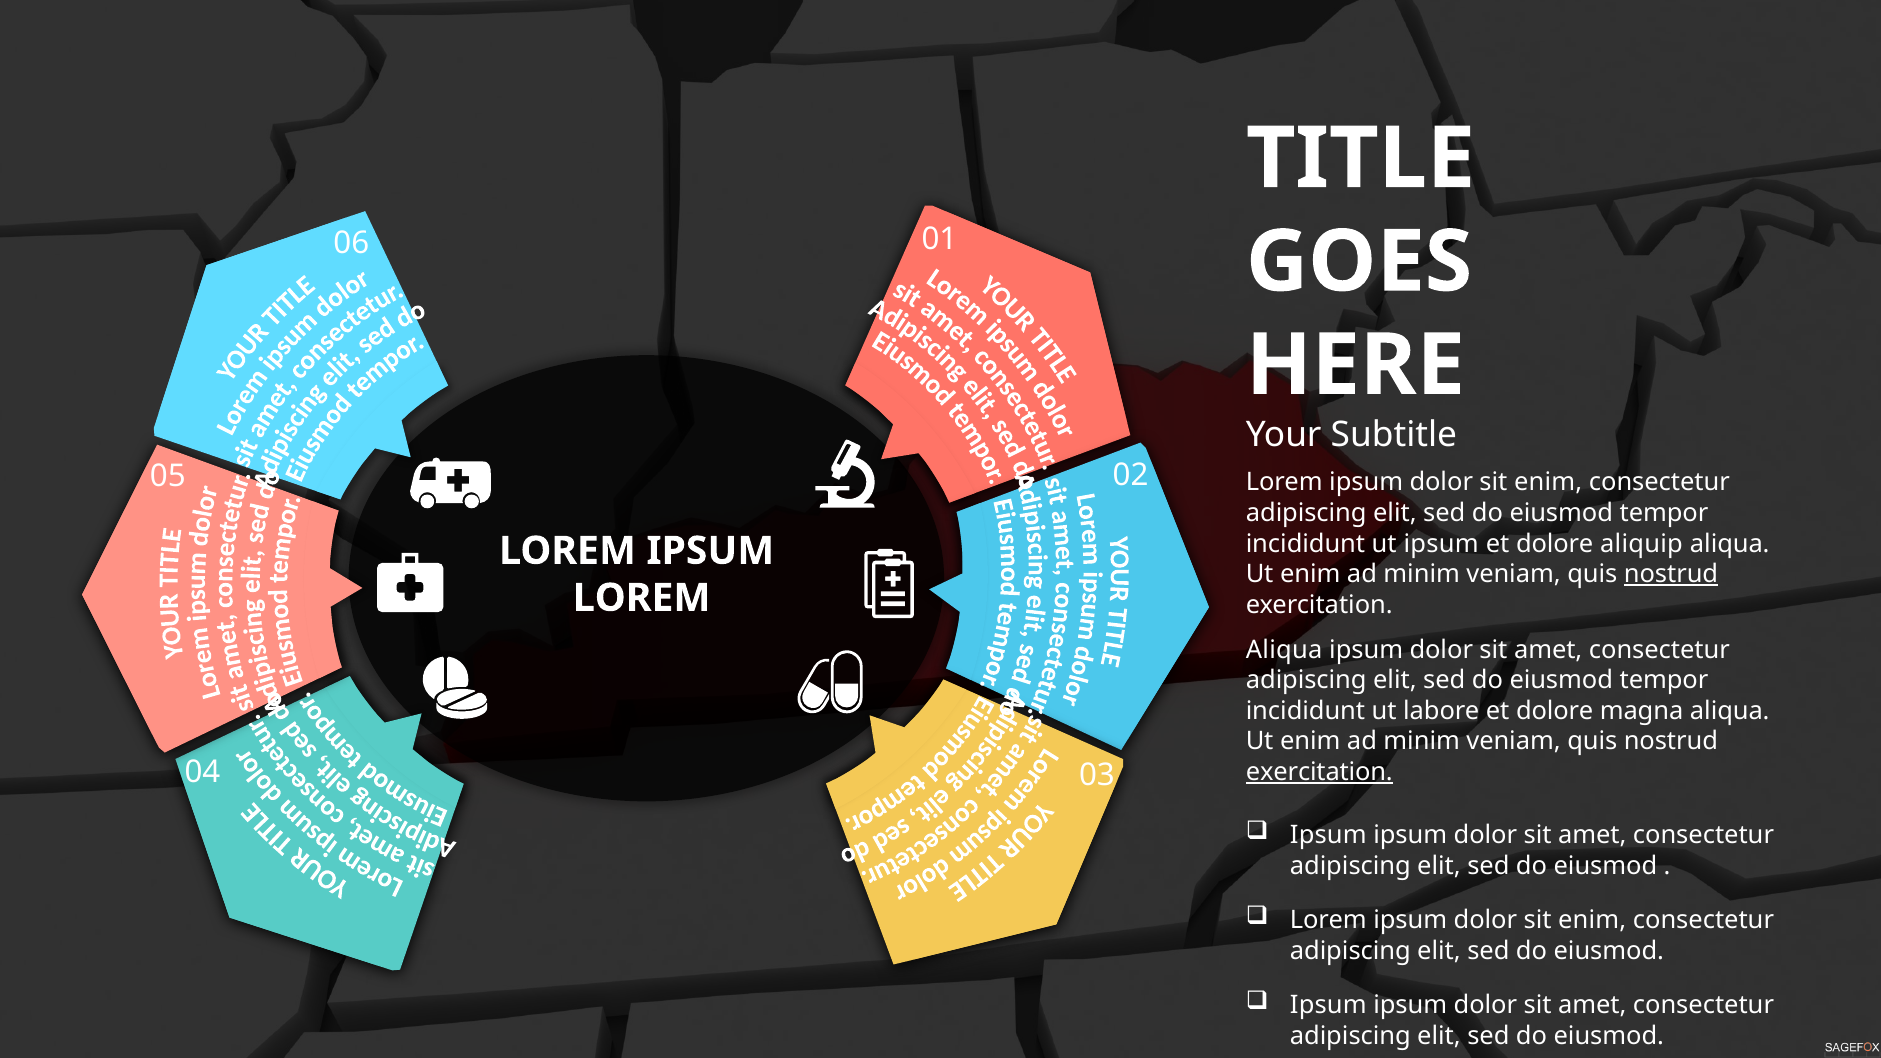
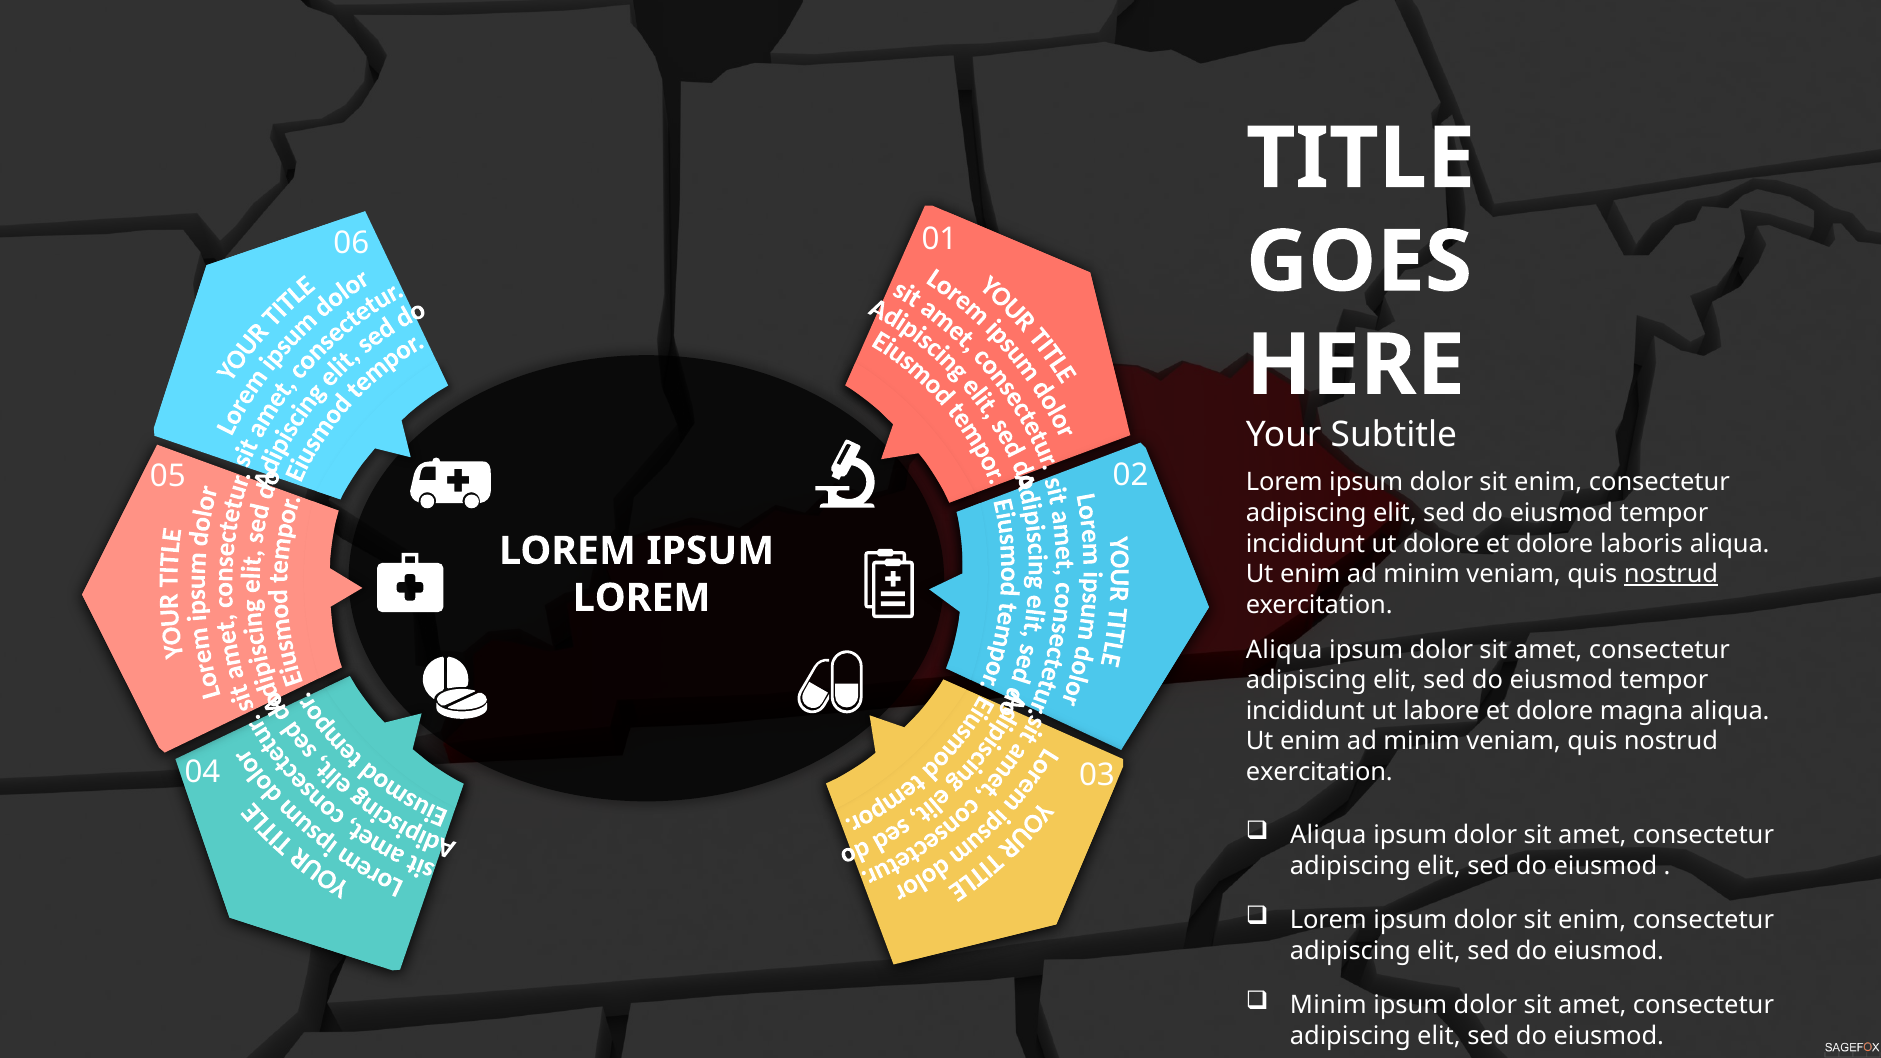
ut ipsum: ipsum -> dolore
aliquip: aliquip -> laboris
exercitation at (1319, 772) underline: present -> none
Ipsum at (1328, 836): Ipsum -> Aliqua
Ipsum at (1328, 1005): Ipsum -> Minim
